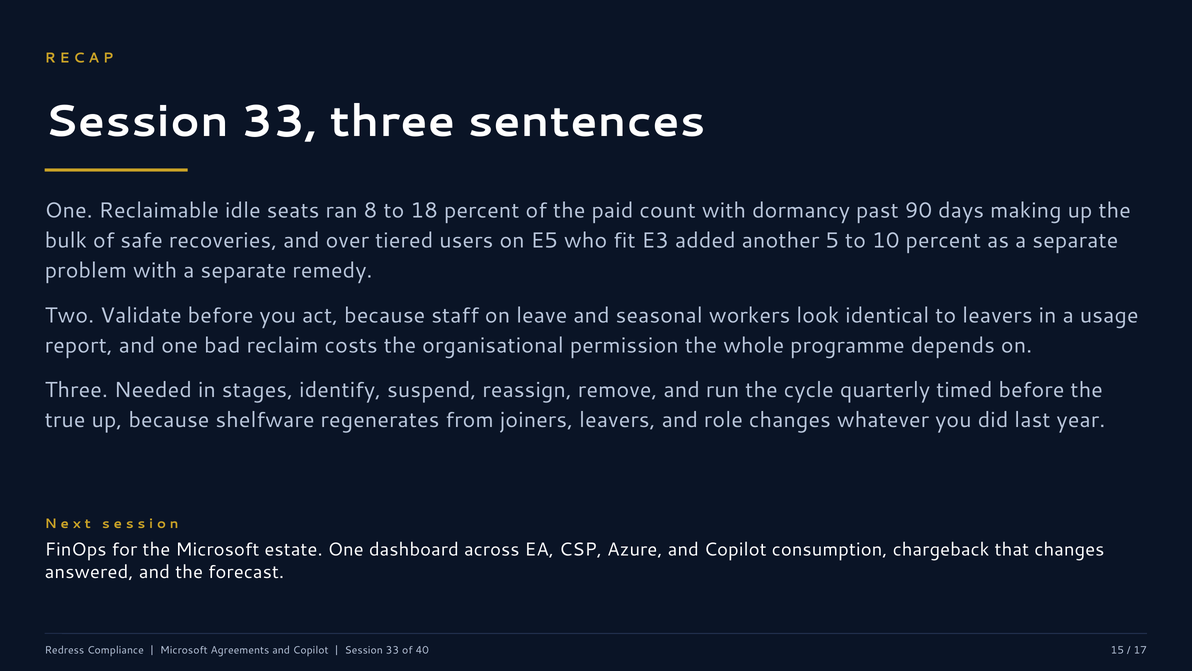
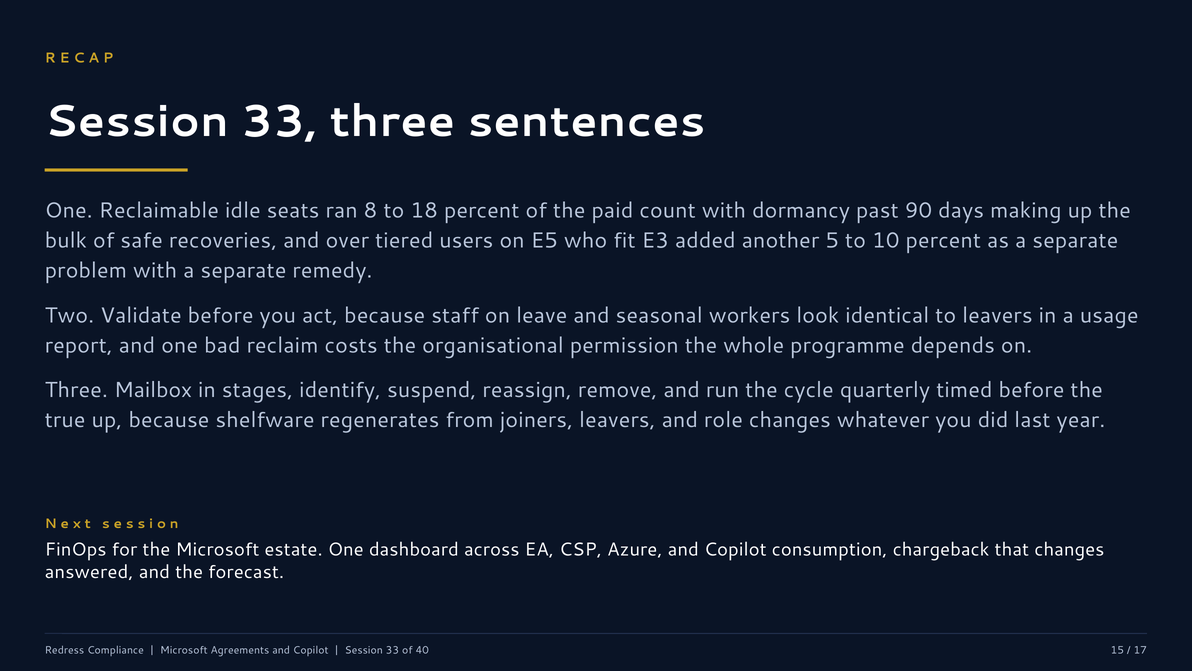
Needed: Needed -> Mailbox
